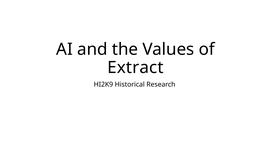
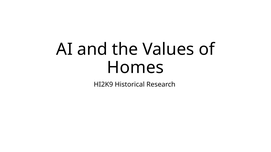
Extract: Extract -> Homes
